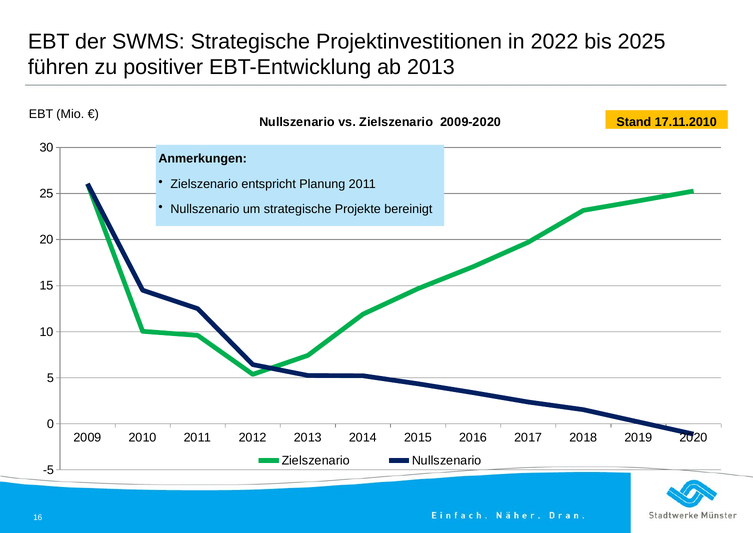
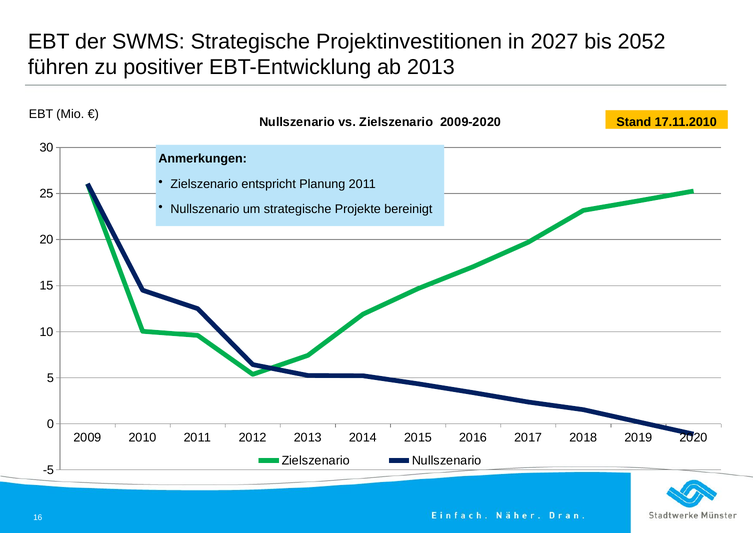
2022: 2022 -> 2027
2025: 2025 -> 2052
